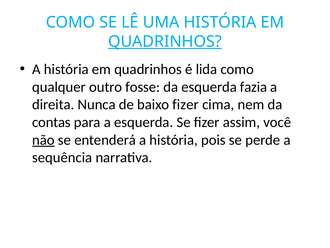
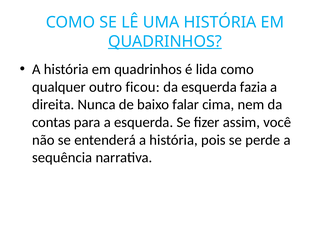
fosse: fosse -> ficou
baixo fizer: fizer -> falar
não underline: present -> none
